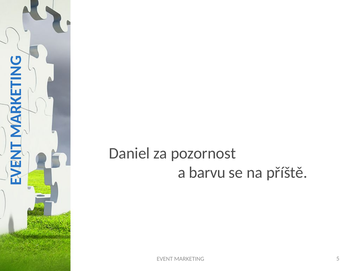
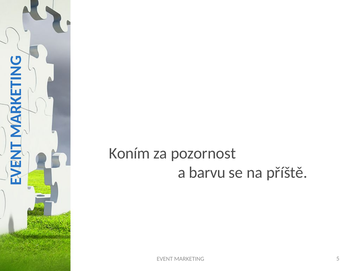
Daniel: Daniel -> Koním
